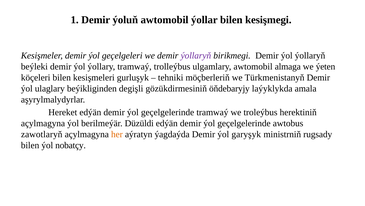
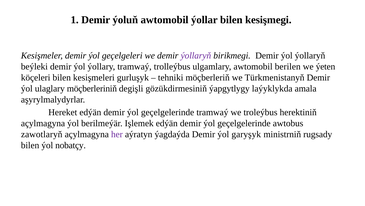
almaga: almaga -> berilen
beýikliginden: beýikliginden -> möçberleriniň
öňdebaryjy: öňdebaryjy -> ýapgytlygy
Düzüldi: Düzüldi -> Işlemek
her colour: orange -> purple
